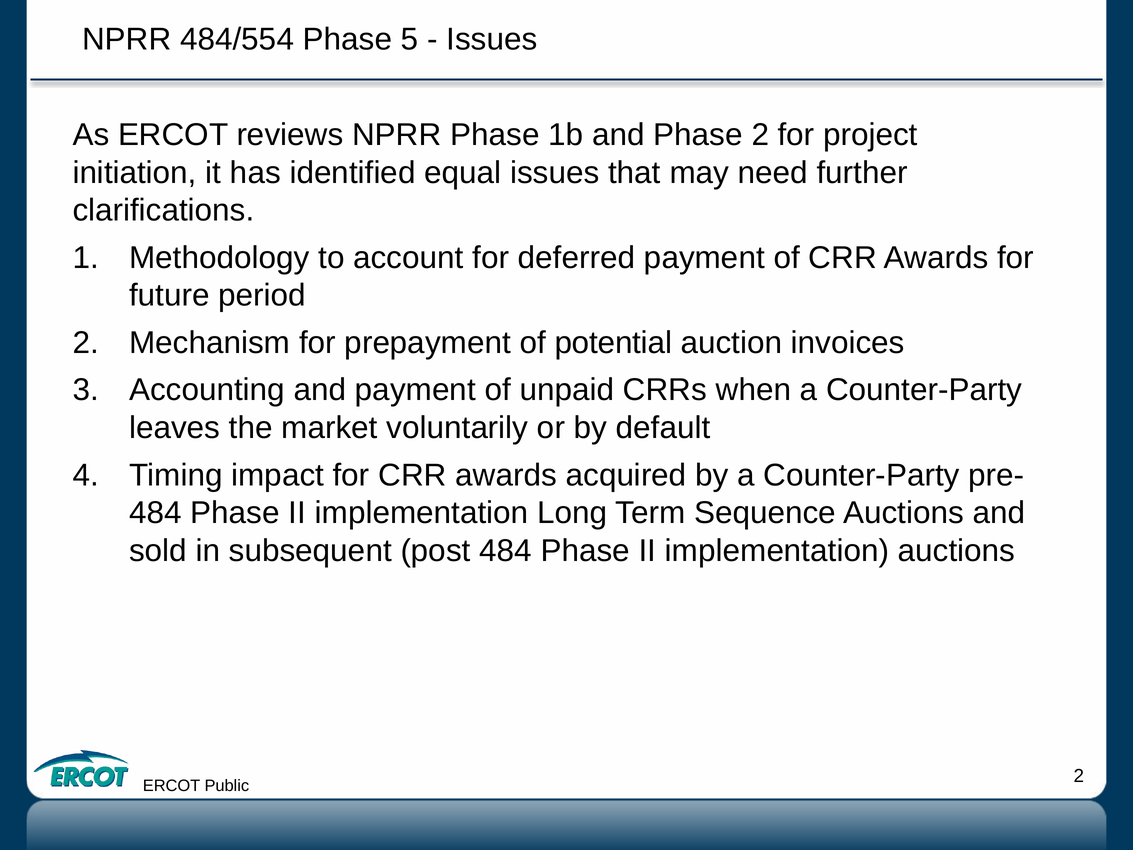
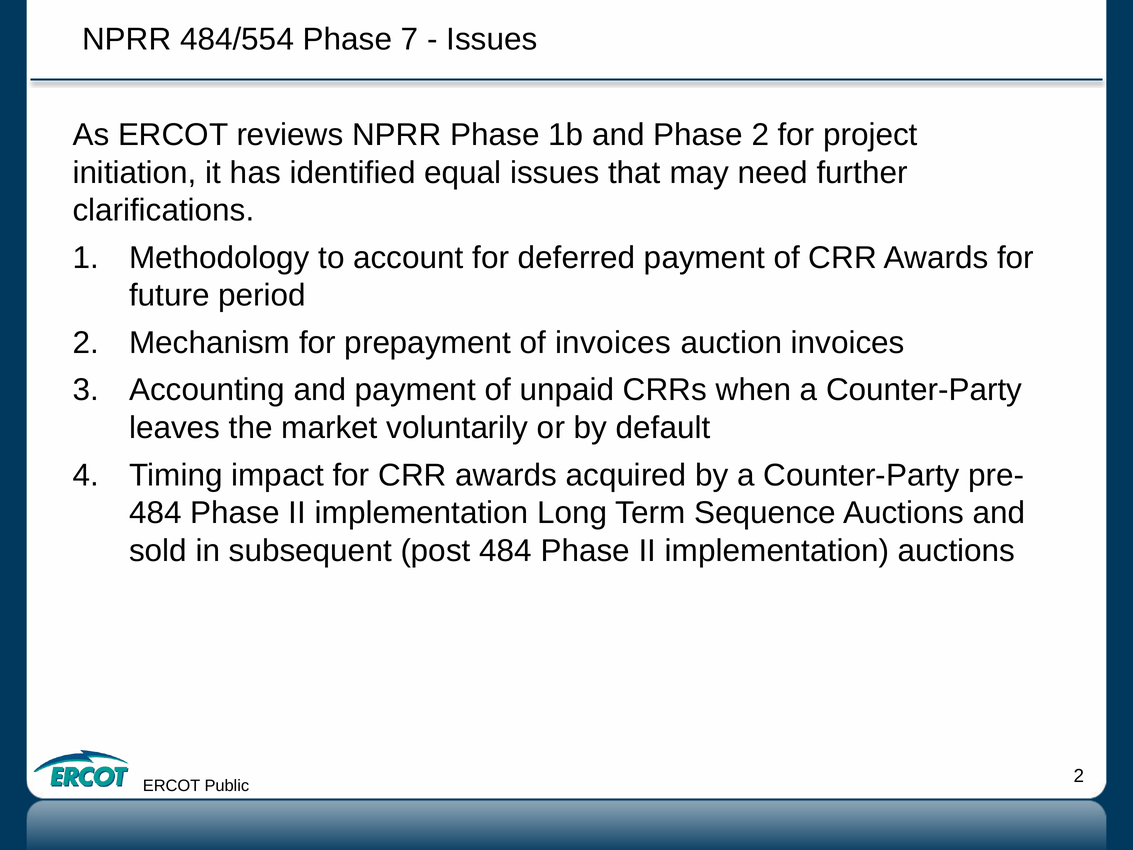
5: 5 -> 7
of potential: potential -> invoices
